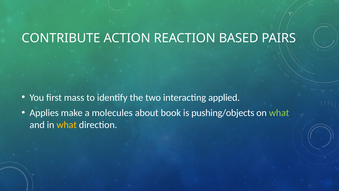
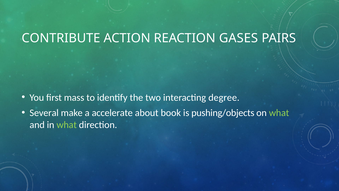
BASED: BASED -> GASES
applied: applied -> degree
Applies: Applies -> Several
molecules: molecules -> accelerate
what at (67, 125) colour: yellow -> light green
